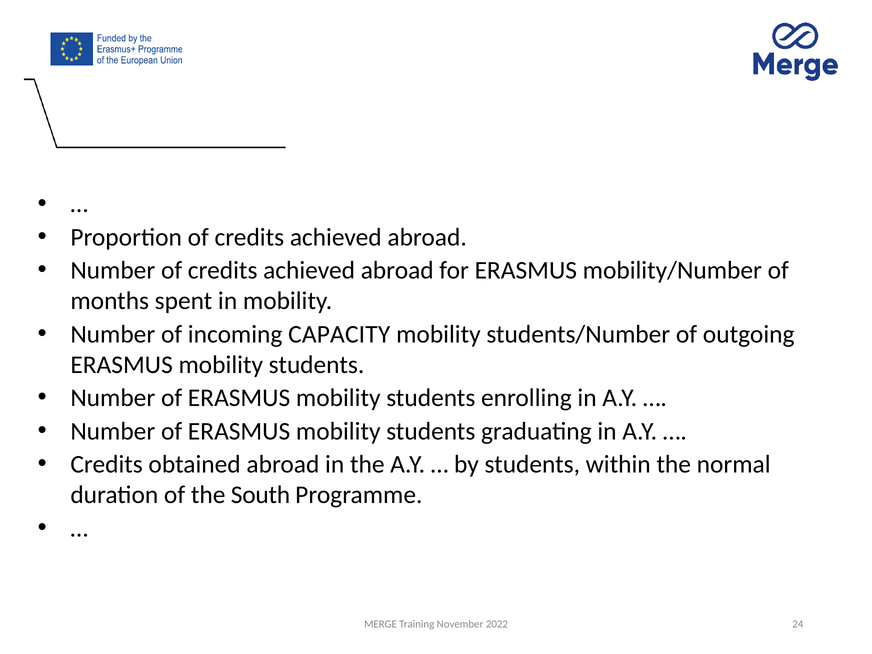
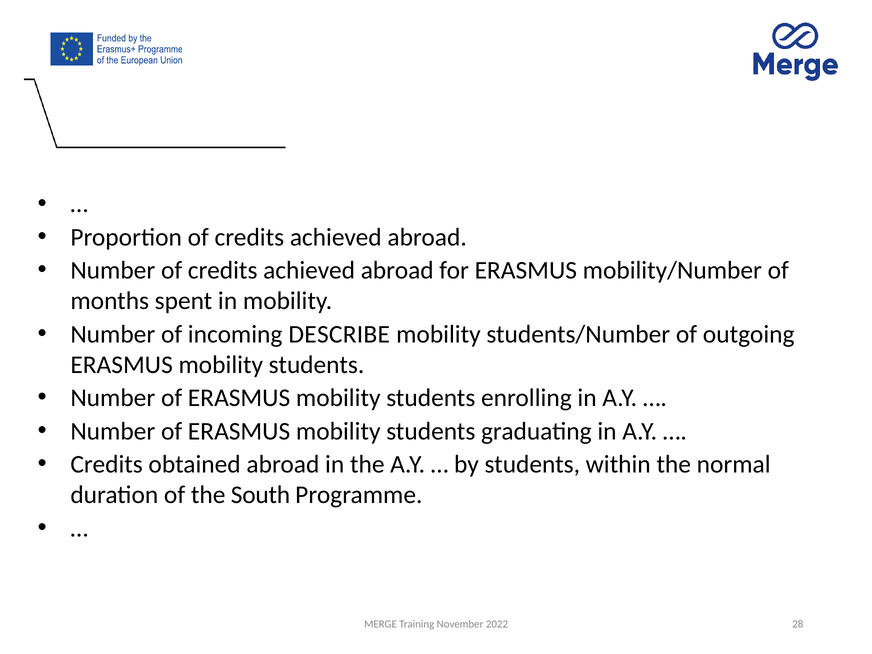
CAPACITY: CAPACITY -> DESCRIBE
24: 24 -> 28
